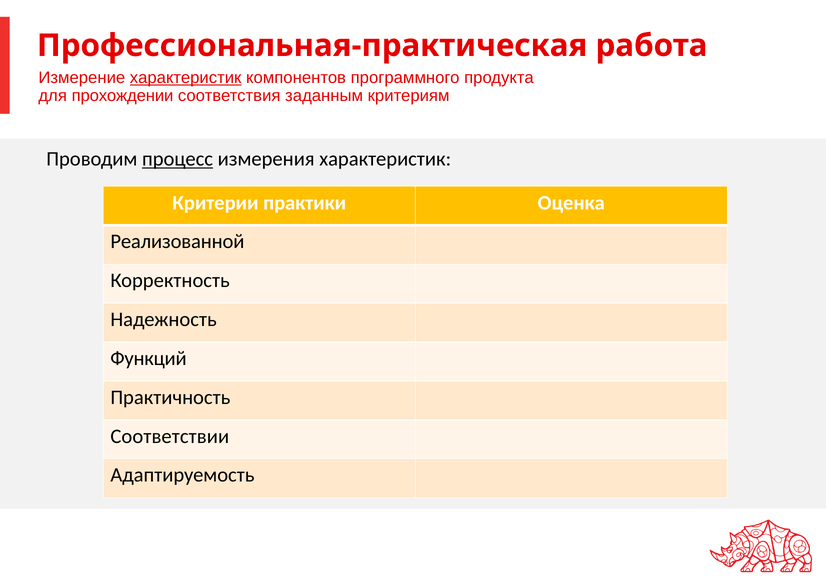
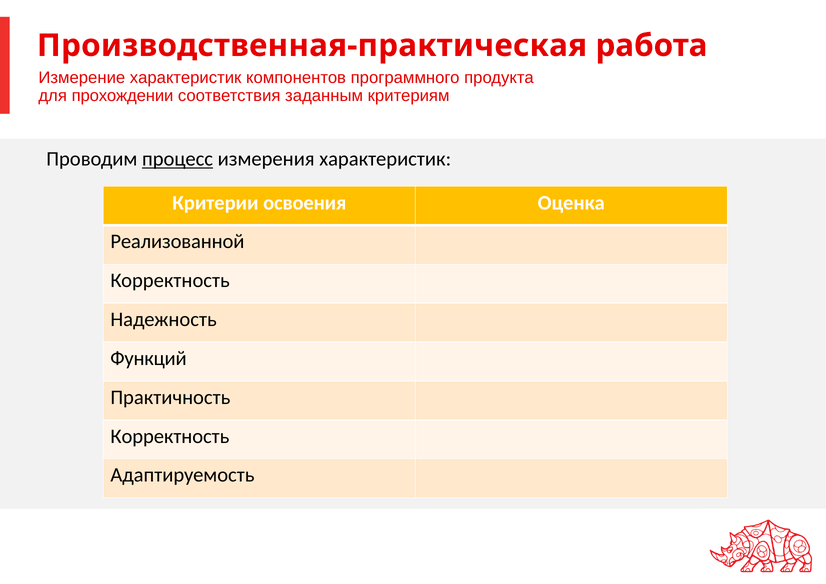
Профессиональная-практическая: Профессиональная-практическая -> Производственная-практическая
характеристик at (186, 78) underline: present -> none
практики: практики -> освоения
Соответствии at (170, 436): Соответствии -> Корректность
